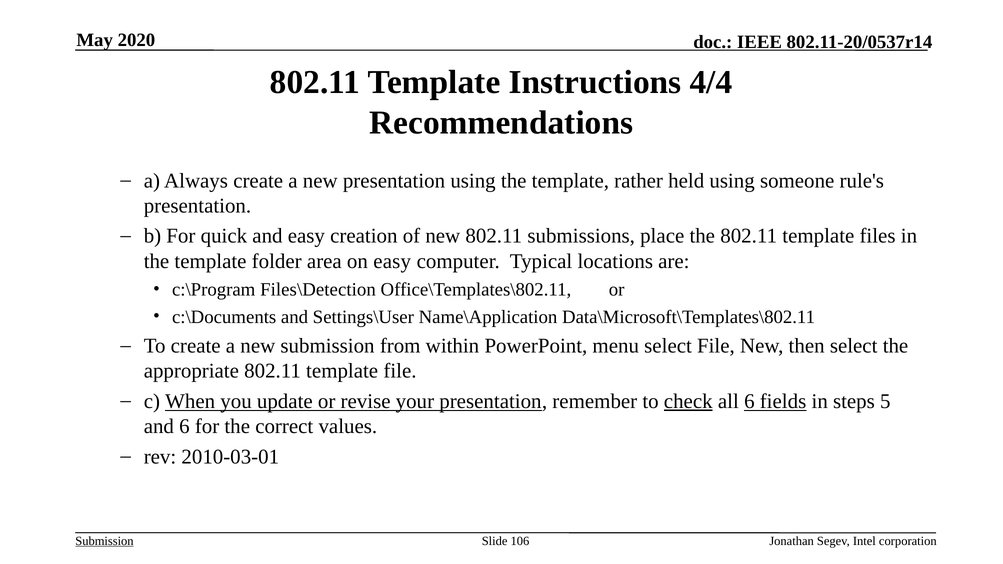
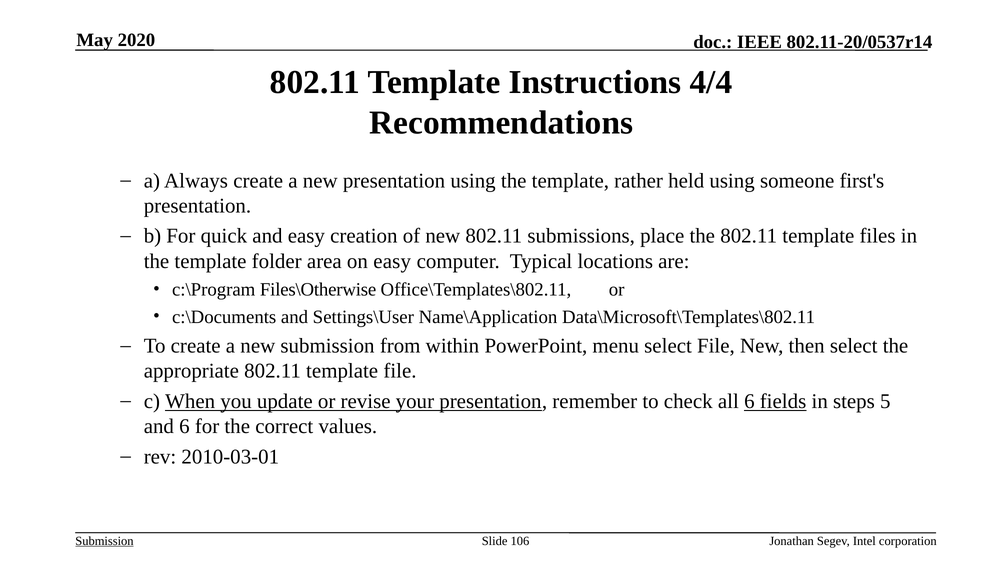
rule's: rule's -> first's
Files\Detection: Files\Detection -> Files\Otherwise
check underline: present -> none
